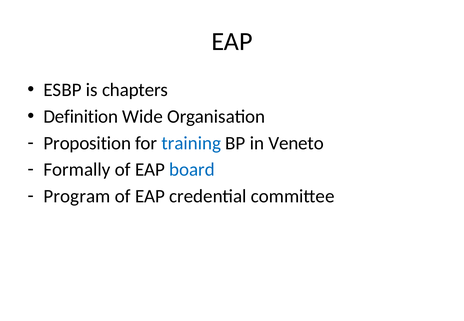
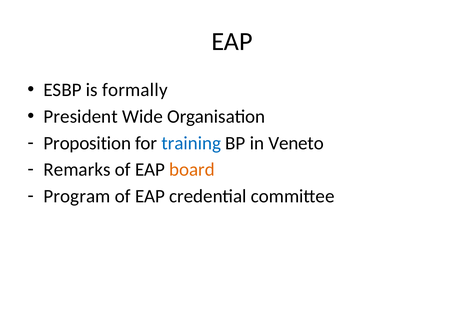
chapters: chapters -> formally
Definition: Definition -> President
Formally: Formally -> Remarks
board colour: blue -> orange
